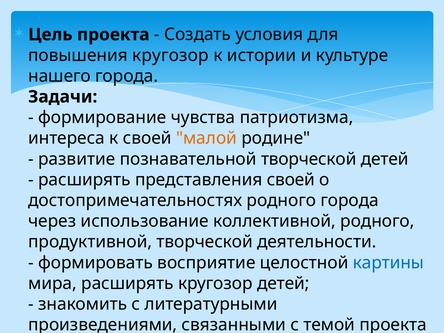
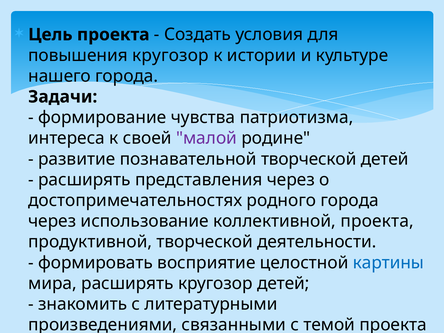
малой colour: orange -> purple
представления своей: своей -> через
коллективной родного: родного -> проекта
